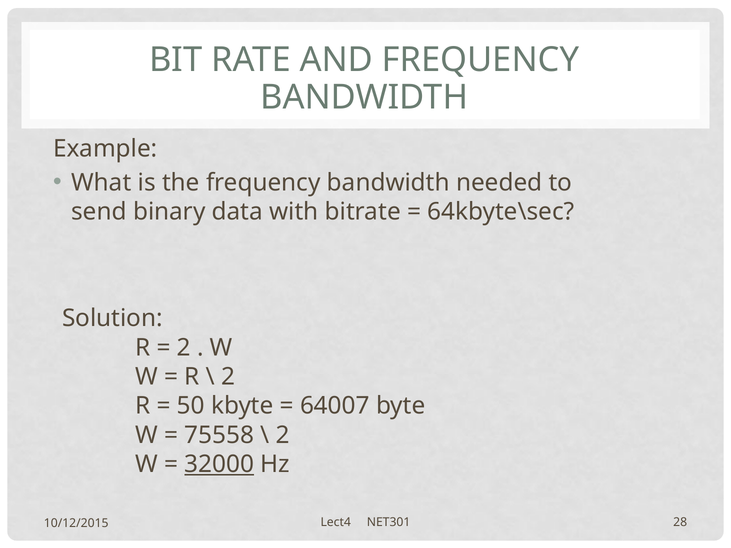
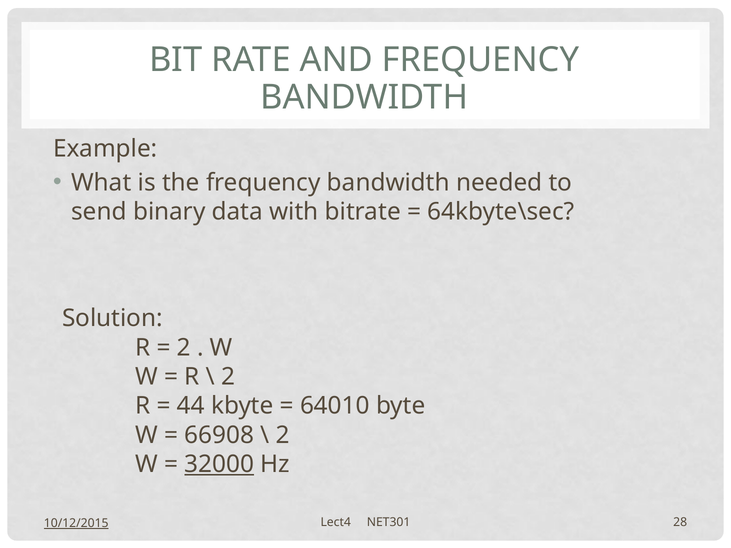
50: 50 -> 44
64007: 64007 -> 64010
75558: 75558 -> 66908
10/12/2015 underline: none -> present
